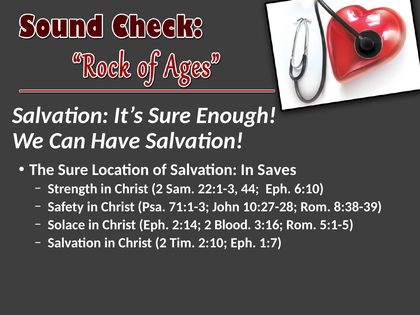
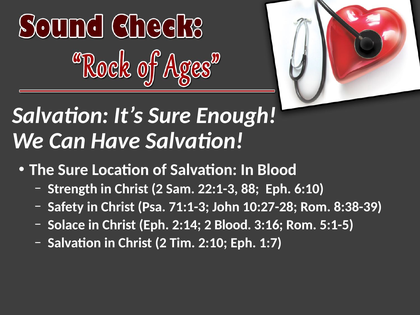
In Saves: Saves -> Blood
44: 44 -> 88
